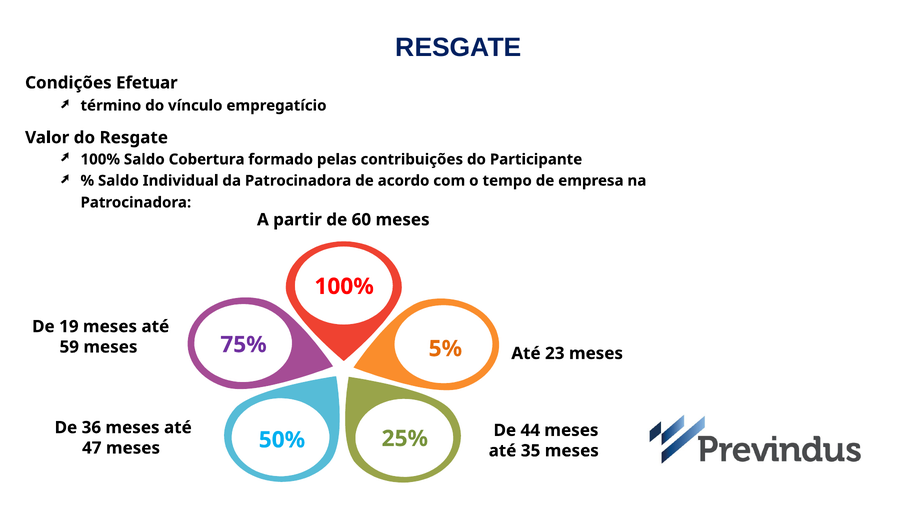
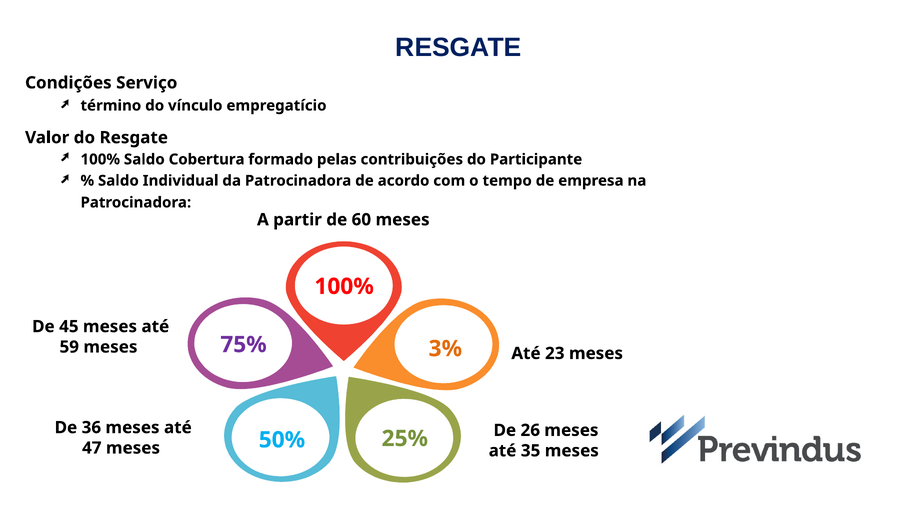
Efetuar: Efetuar -> Serviço
19: 19 -> 45
5%: 5% -> 3%
44: 44 -> 26
